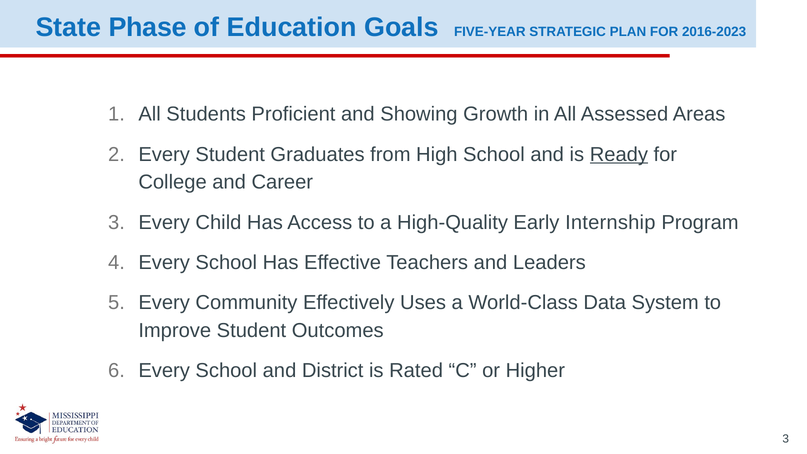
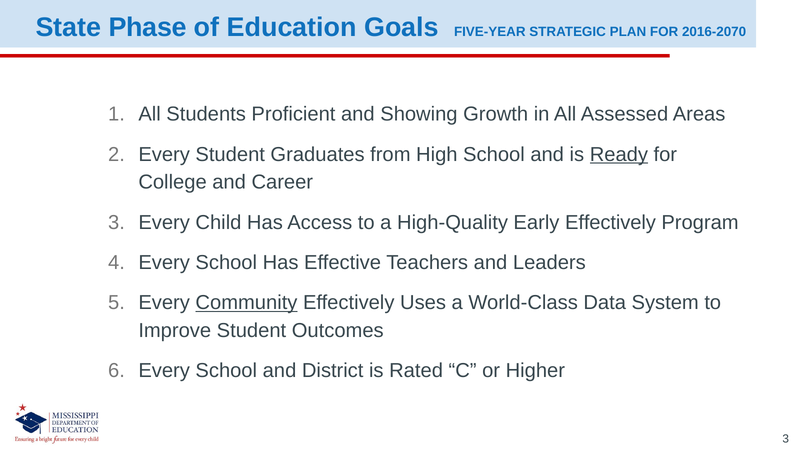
2016-2023: 2016-2023 -> 2016-2070
Early Internship: Internship -> Effectively
Community underline: none -> present
